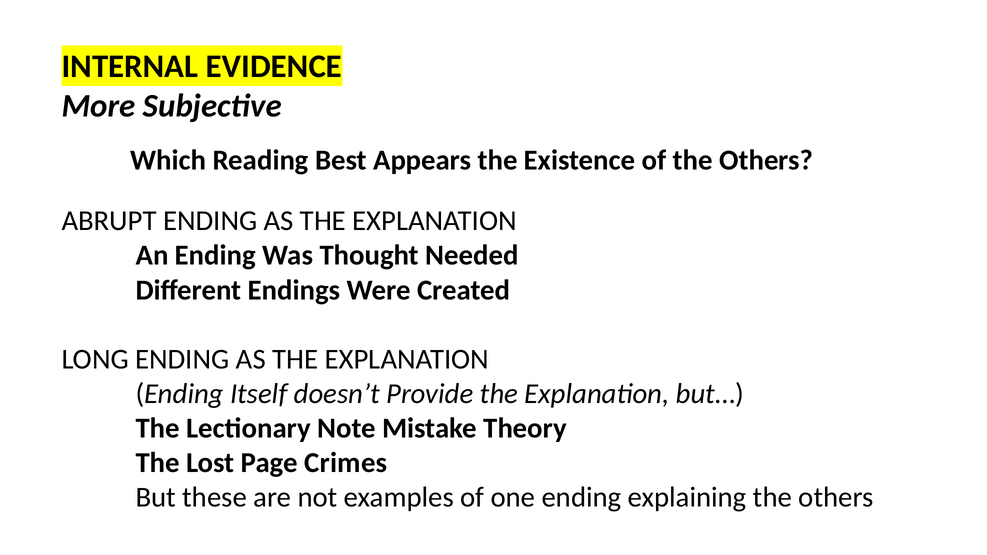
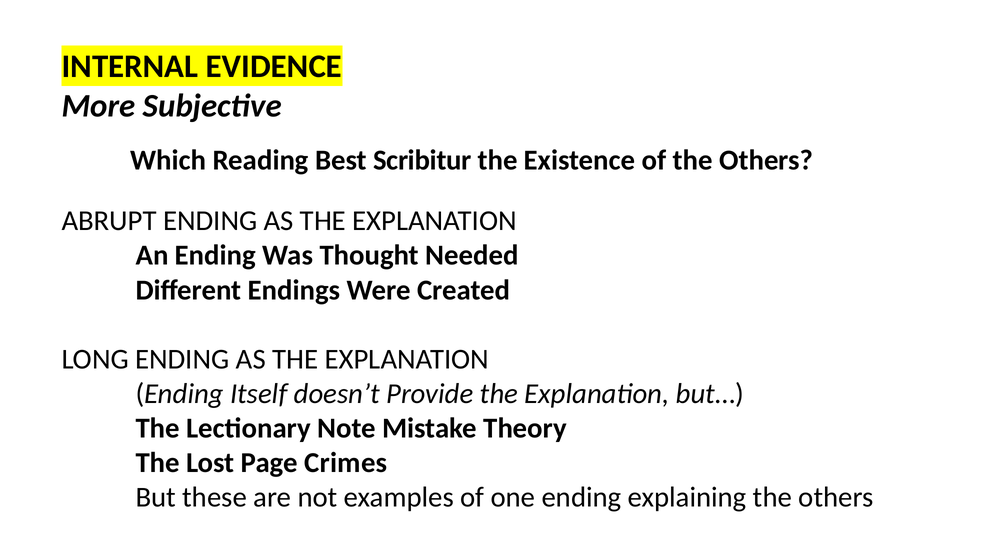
Appears: Appears -> Scribitur
